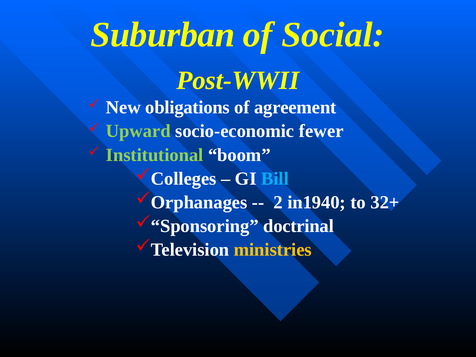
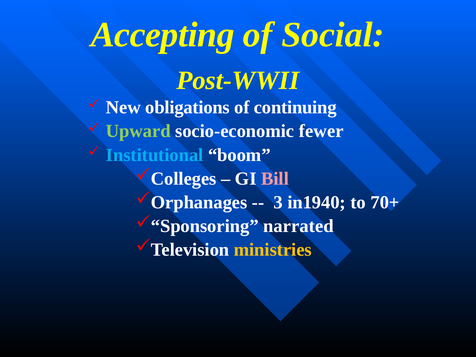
Suburban: Suburban -> Accepting
agreement: agreement -> continuing
Institutional colour: light green -> light blue
Bill colour: light blue -> pink
2: 2 -> 3
32+: 32+ -> 70+
doctrinal: doctrinal -> narrated
